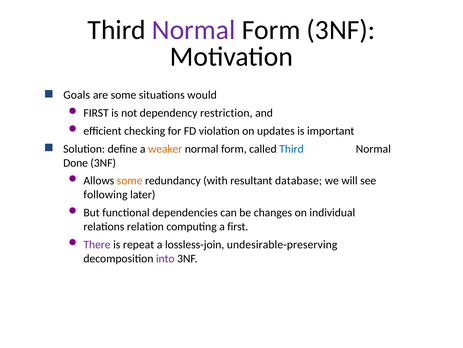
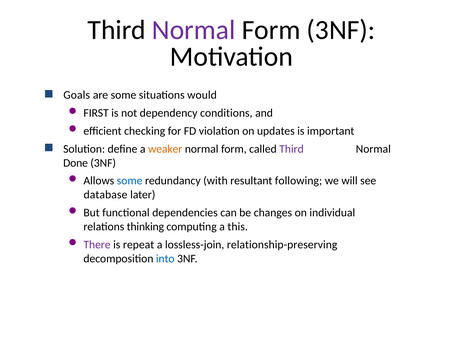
restriction: restriction -> conditions
Third at (291, 149) colour: blue -> purple
some at (130, 180) colour: orange -> blue
database: database -> following
following: following -> database
relation: relation -> thinking
a first: first -> this
undesirable-preserving: undesirable-preserving -> relationship-preserving
into colour: purple -> blue
